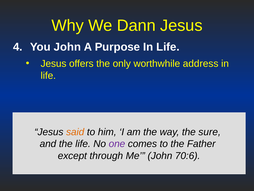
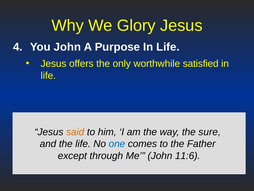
Dann: Dann -> Glory
address: address -> satisfied
one colour: purple -> blue
70:6: 70:6 -> 11:6
